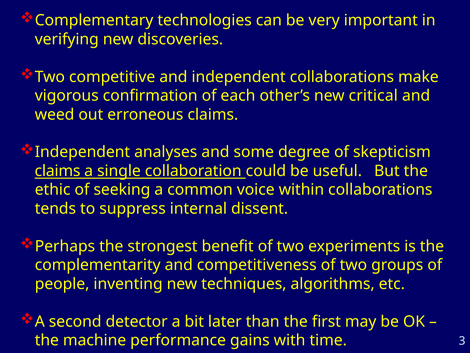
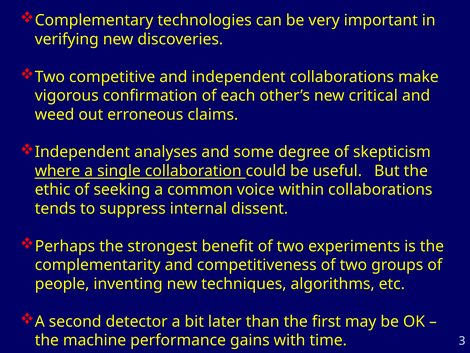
claims at (58, 171): claims -> where
